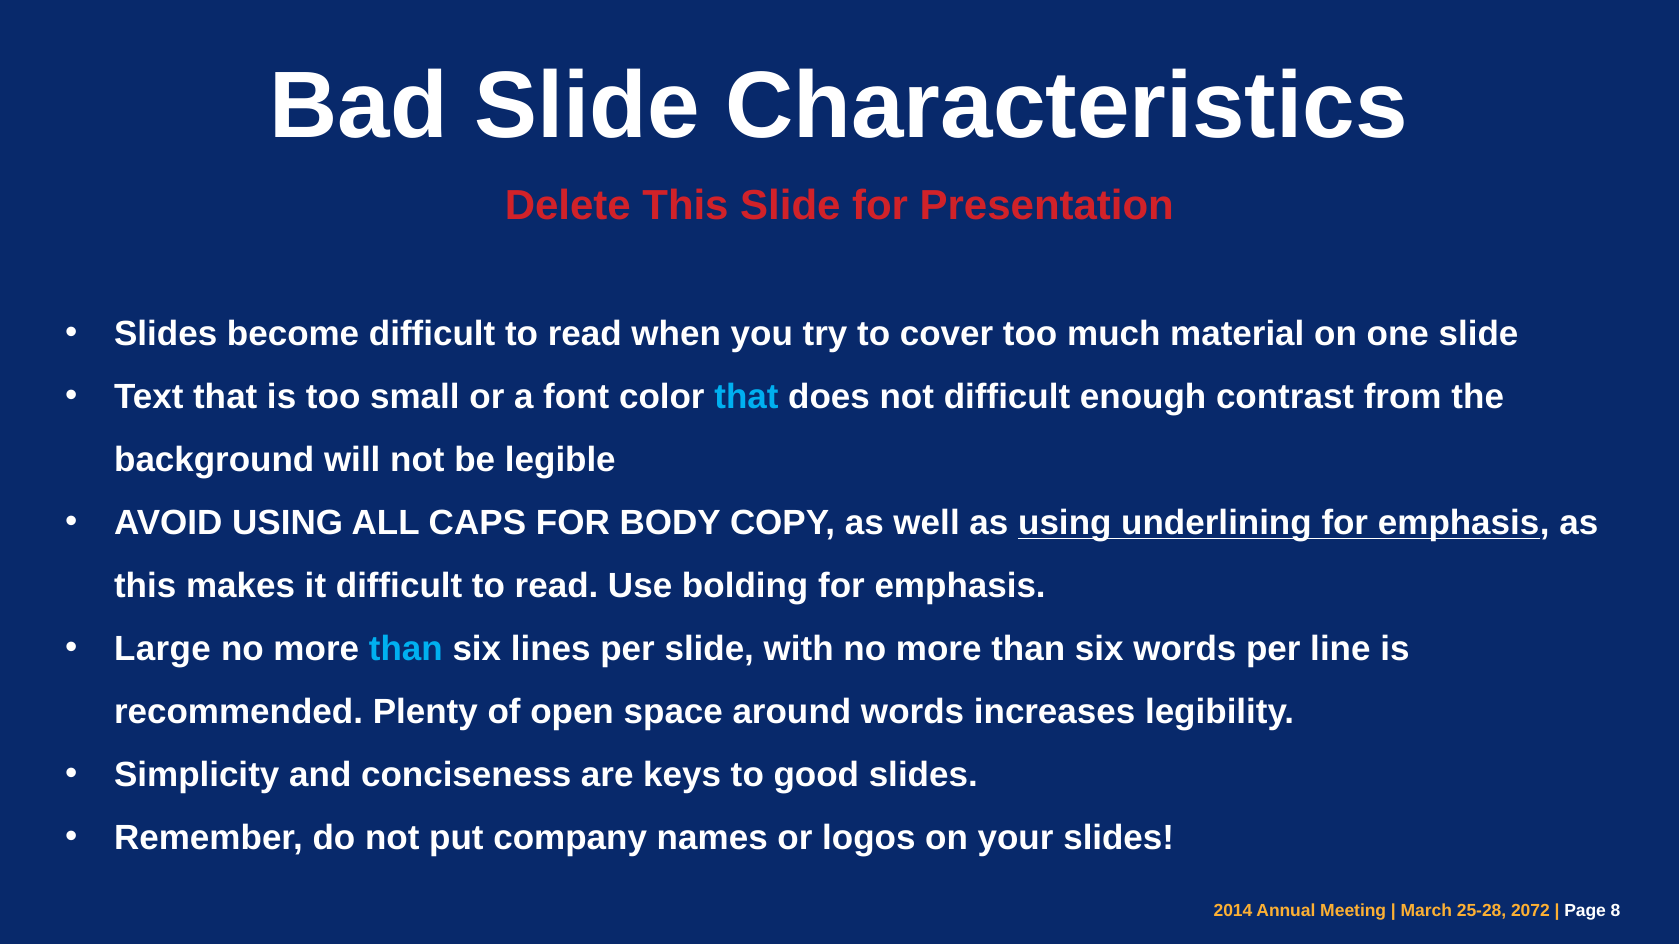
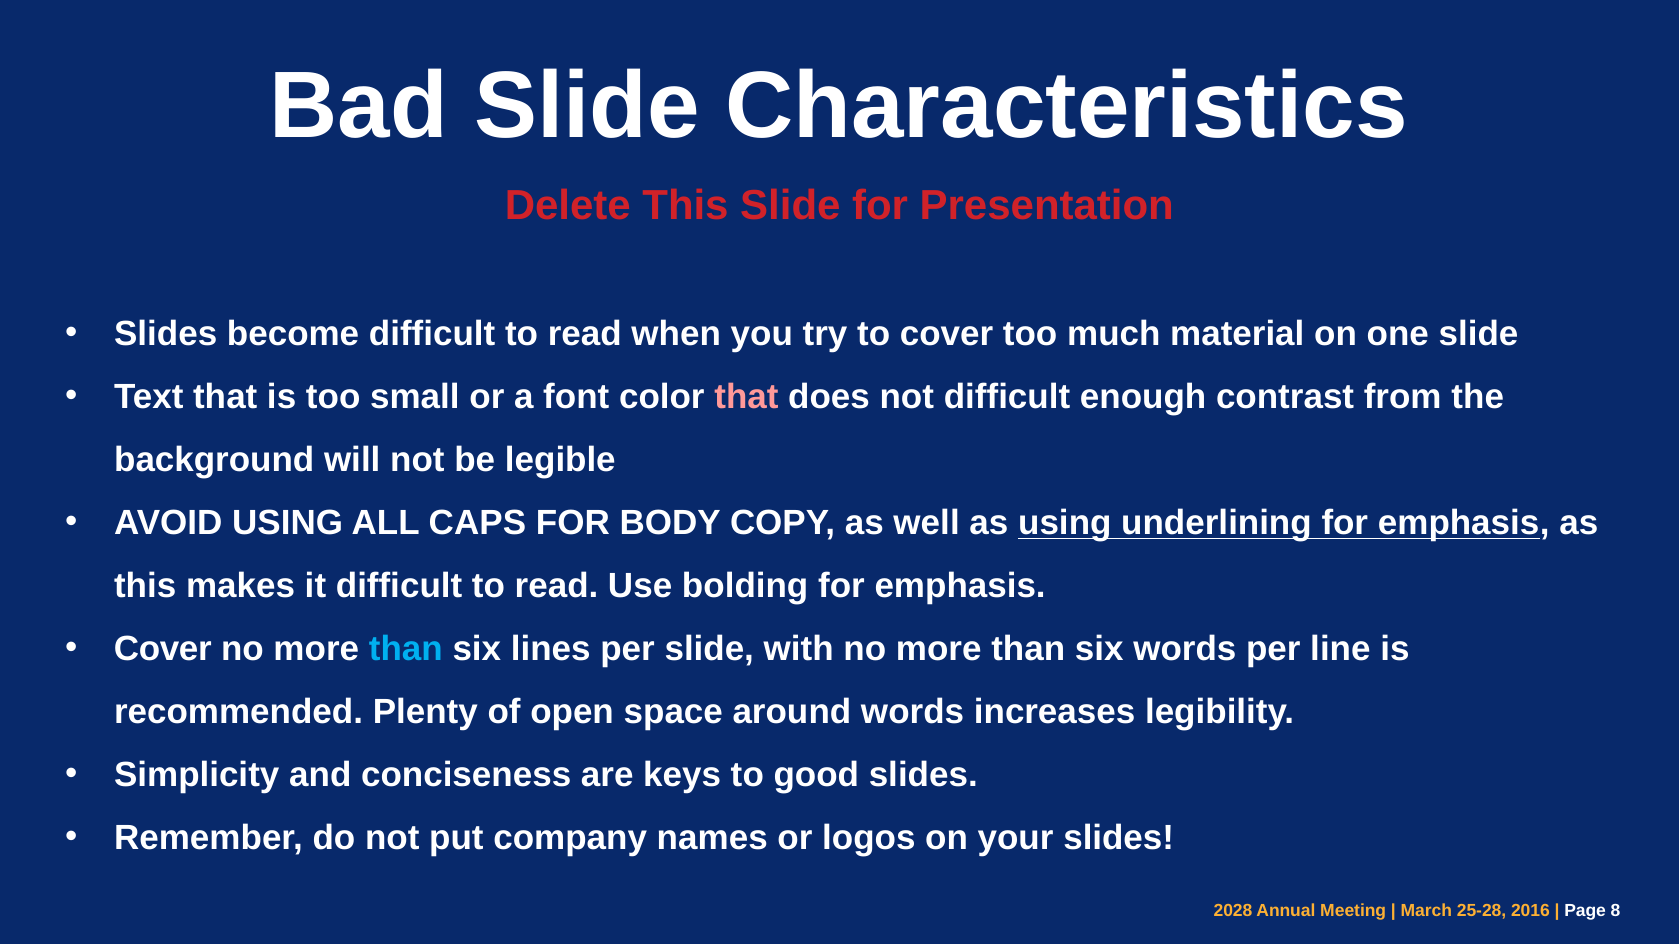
that at (746, 397) colour: light blue -> pink
Large at (162, 649): Large -> Cover
2014: 2014 -> 2028
2072: 2072 -> 2016
